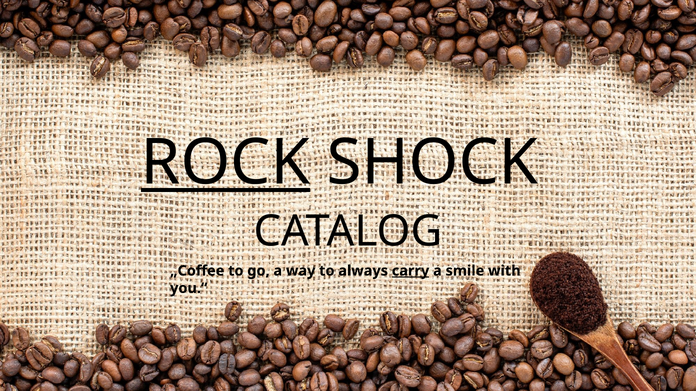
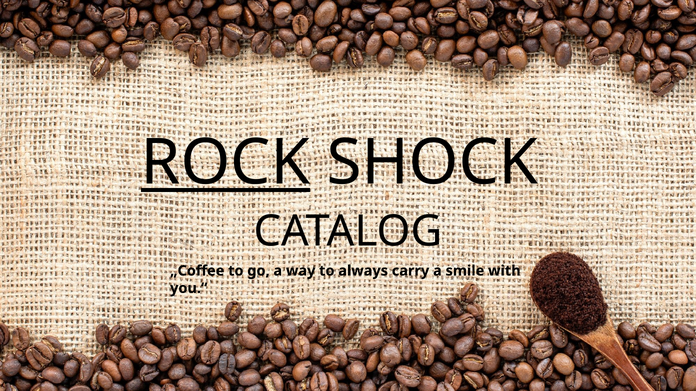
carry underline: present -> none
